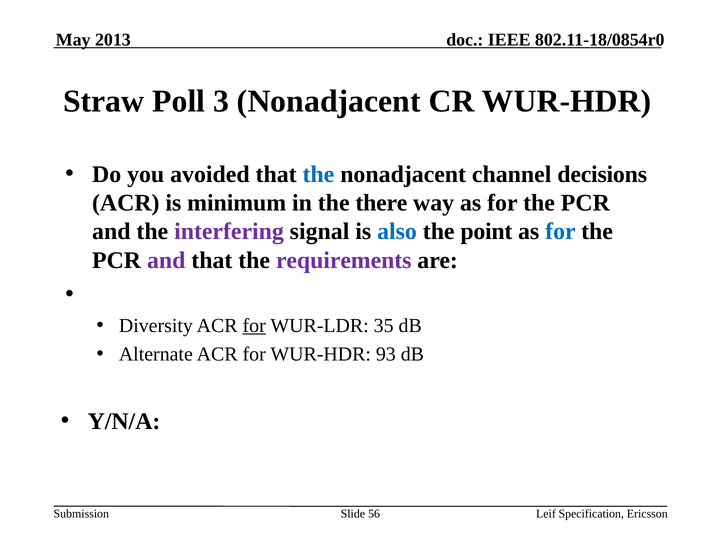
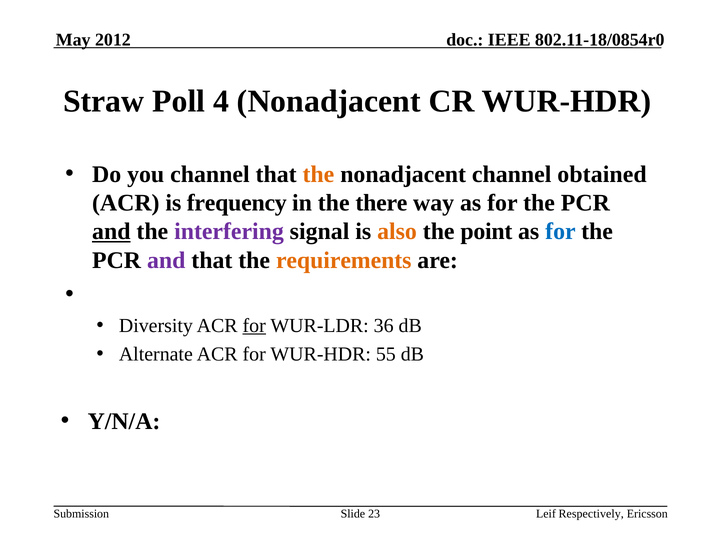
2013: 2013 -> 2012
3: 3 -> 4
you avoided: avoided -> channel
the at (318, 174) colour: blue -> orange
decisions: decisions -> obtained
minimum: minimum -> frequency
and at (111, 232) underline: none -> present
also colour: blue -> orange
requirements colour: purple -> orange
35: 35 -> 36
93: 93 -> 55
56: 56 -> 23
Specification: Specification -> Respectively
